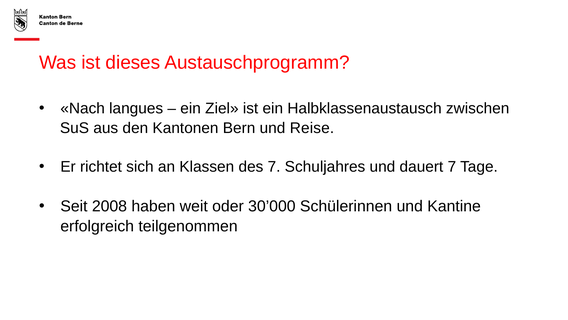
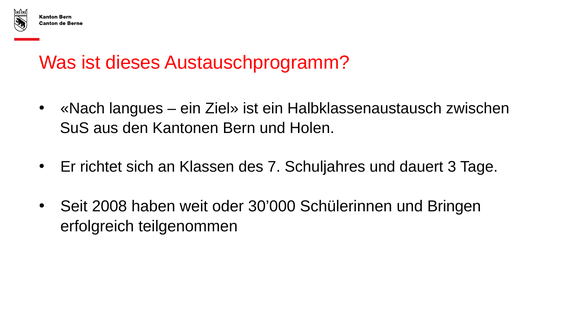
Reise: Reise -> Holen
dauert 7: 7 -> 3
Kantine: Kantine -> Bringen
